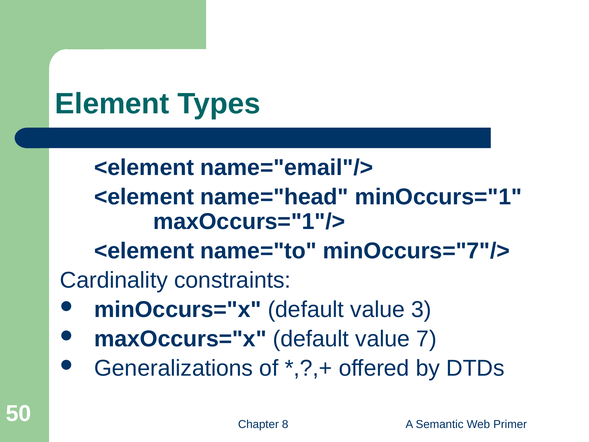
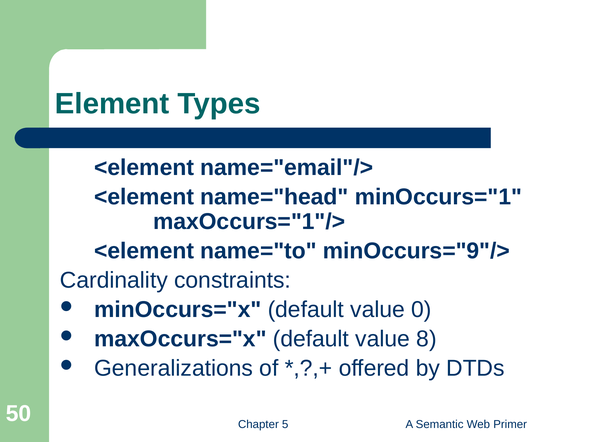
minOccurs="7"/>: minOccurs="7"/> -> minOccurs="9"/>
3: 3 -> 0
7: 7 -> 8
8: 8 -> 5
